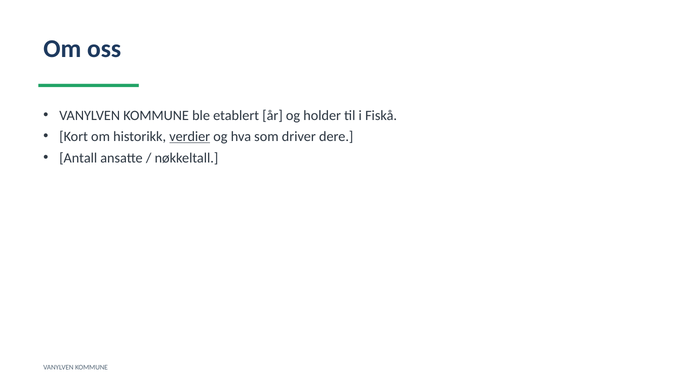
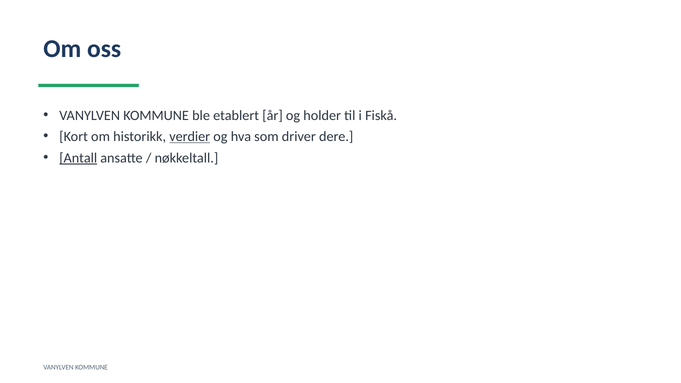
Antall underline: none -> present
